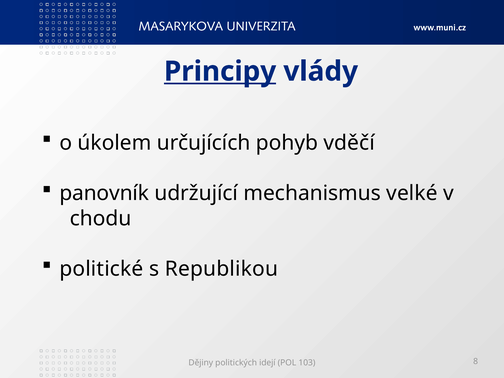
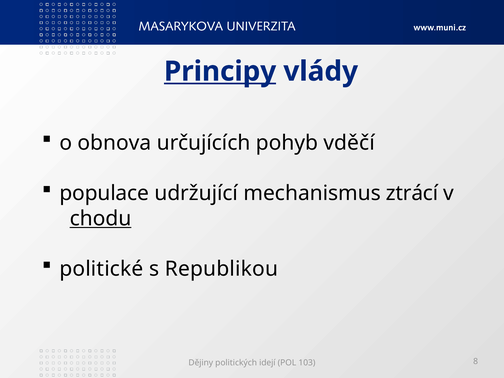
úkolem: úkolem -> obnova
panovník: panovník -> populace
velké: velké -> ztrácí
chodu underline: none -> present
